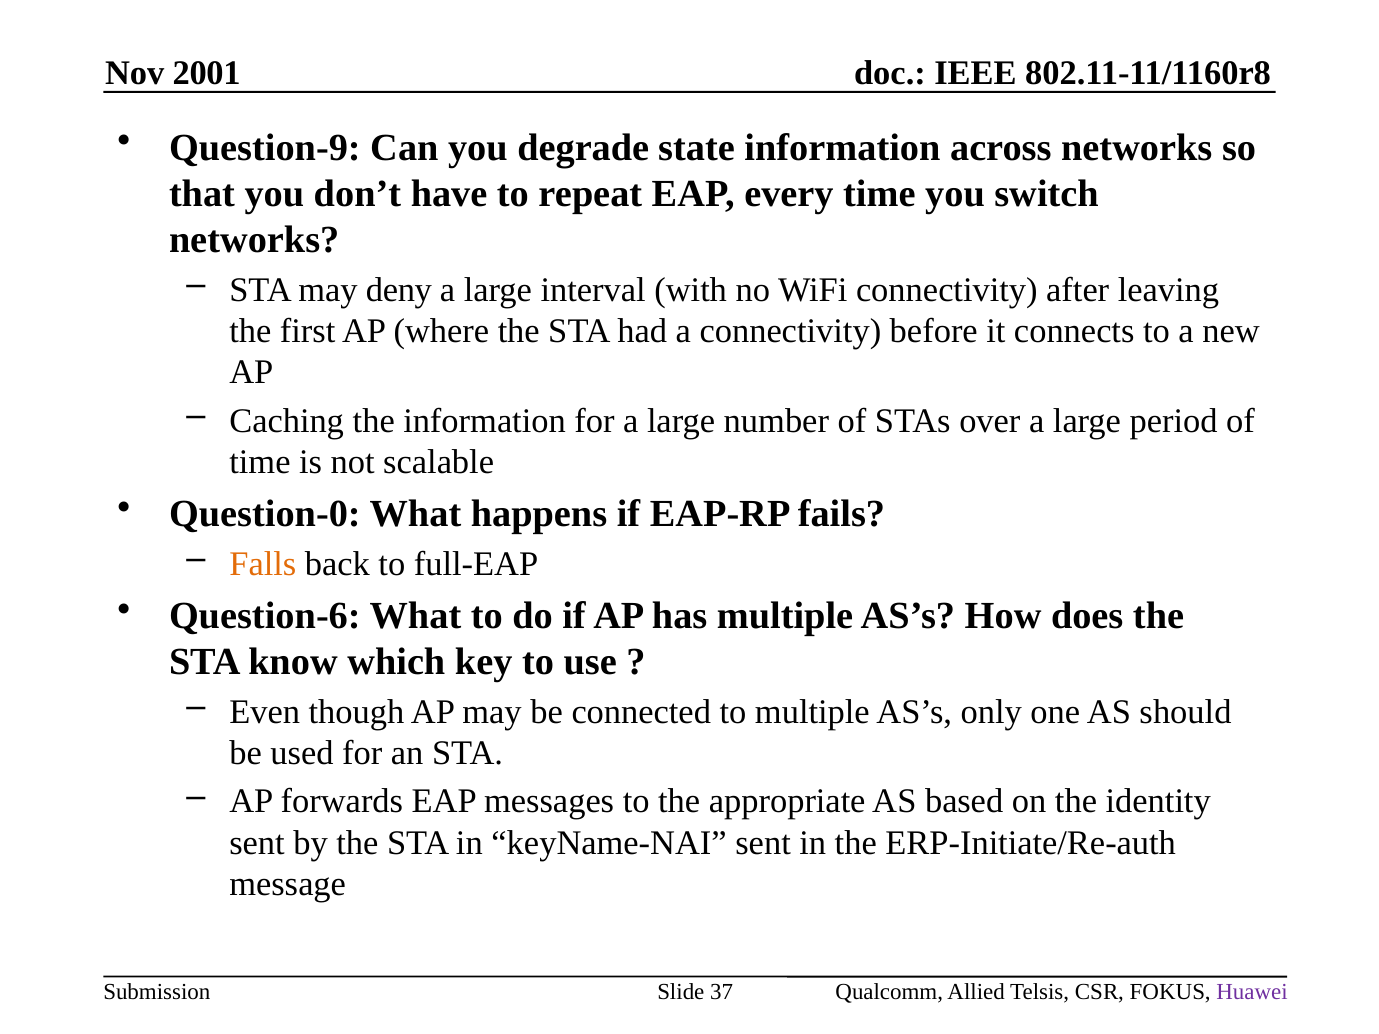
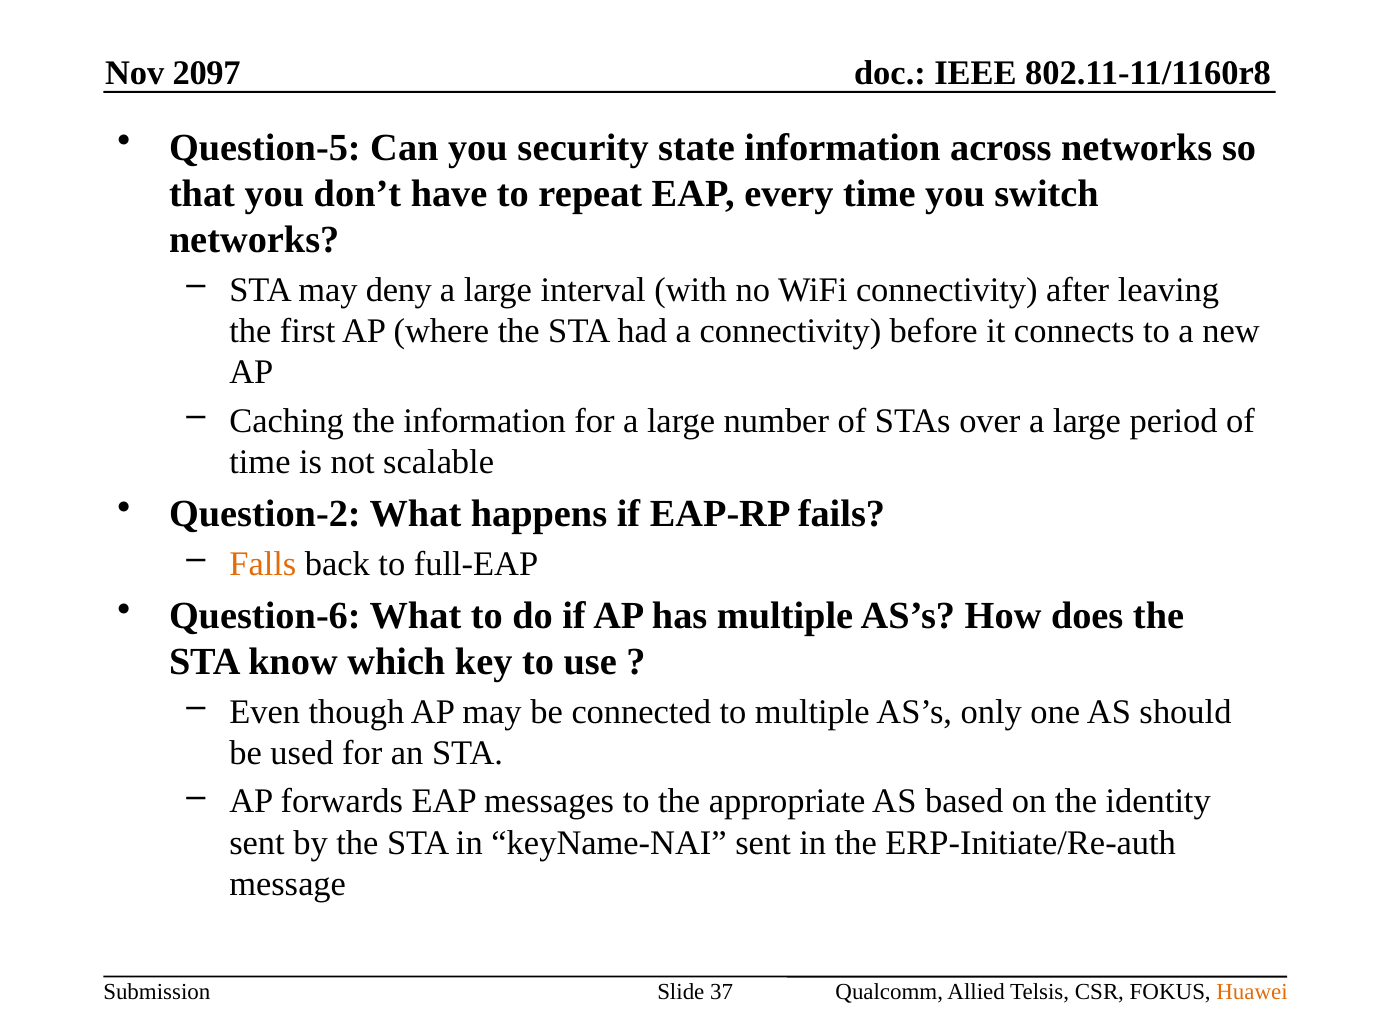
2001: 2001 -> 2097
Question-9: Question-9 -> Question-5
degrade: degrade -> security
Question-0: Question-0 -> Question-2
Huawei colour: purple -> orange
